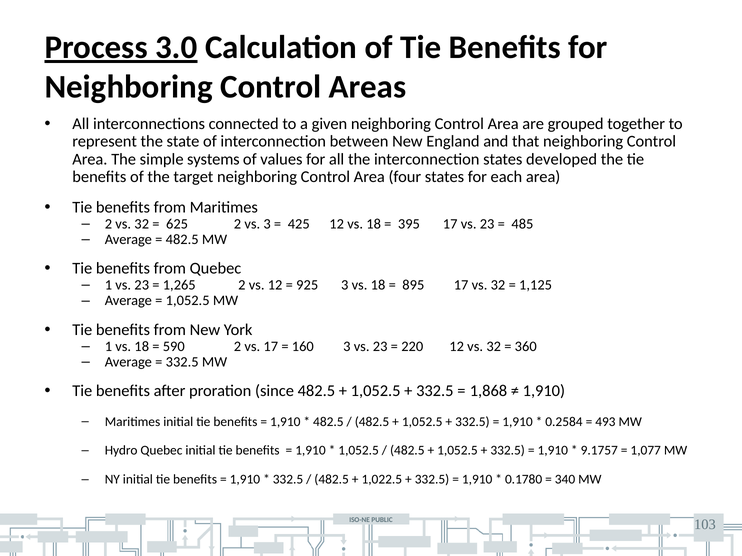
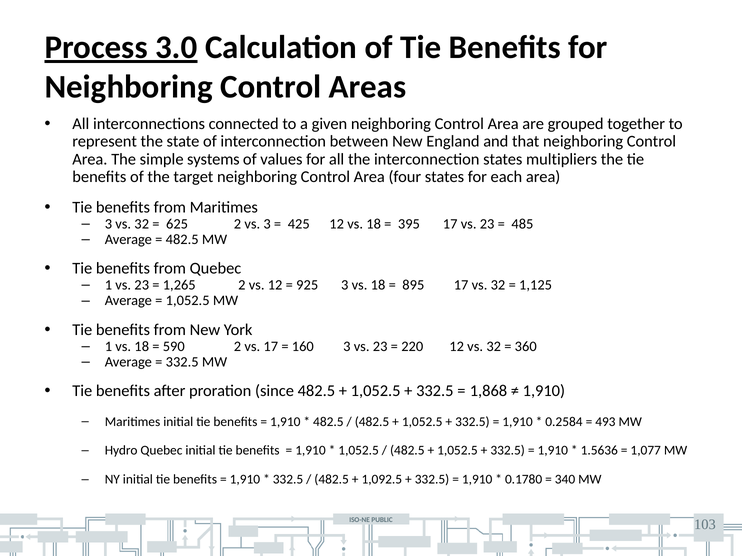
developed: developed -> multipliers
2 at (108, 224): 2 -> 3
9.1757: 9.1757 -> 1.5636
1,022.5: 1,022.5 -> 1,092.5
